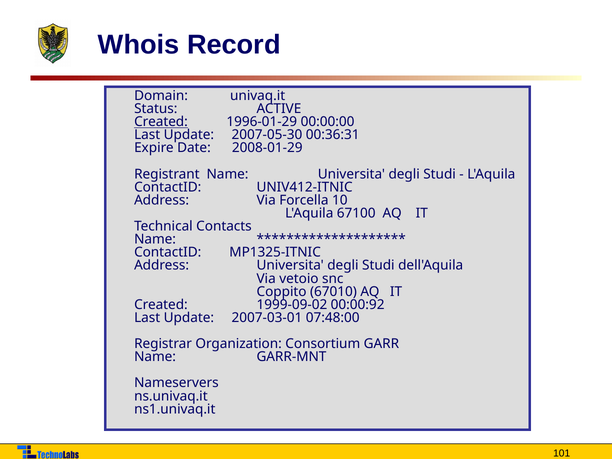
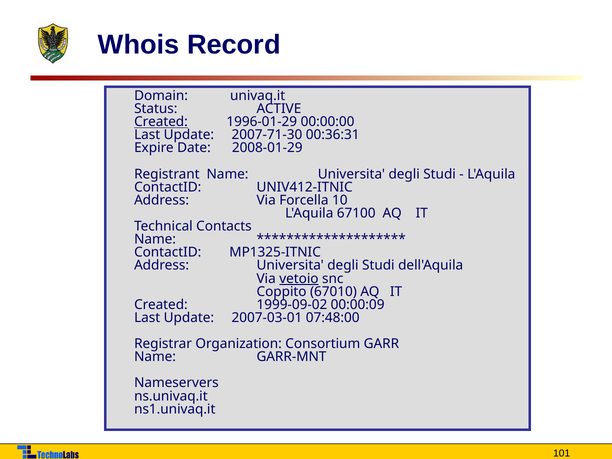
2007-05-30: 2007-05-30 -> 2007-71-30
vetoio underline: none -> present
00:00:92: 00:00:92 -> 00:00:09
